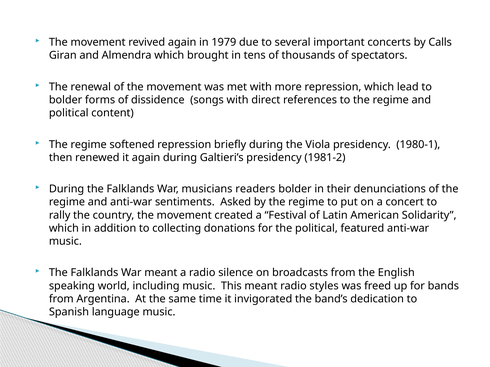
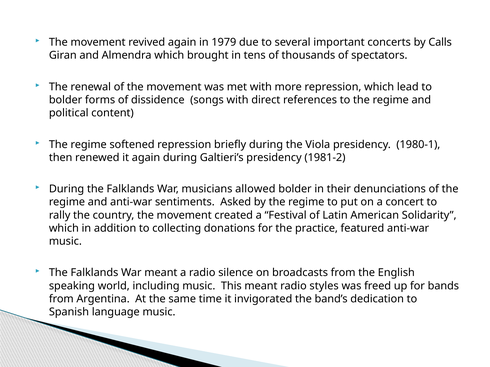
readers: readers -> allowed
the political: political -> practice
